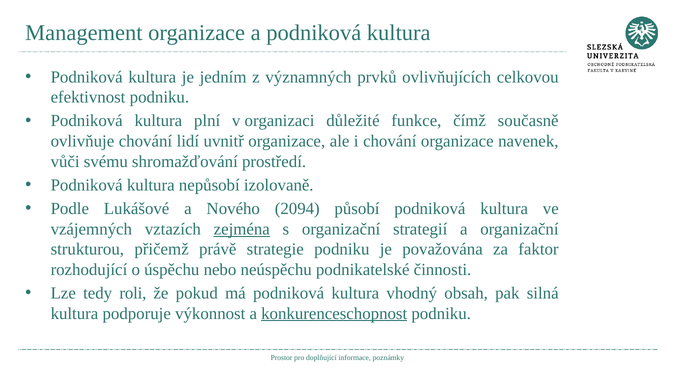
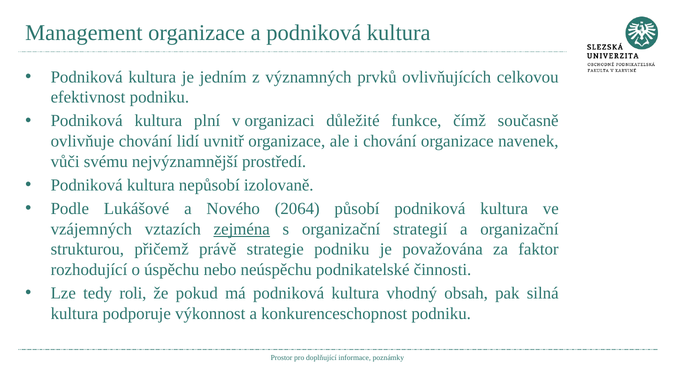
shromažďování: shromažďování -> nejvýznamnější
2094: 2094 -> 2064
konkurenceschopnost underline: present -> none
